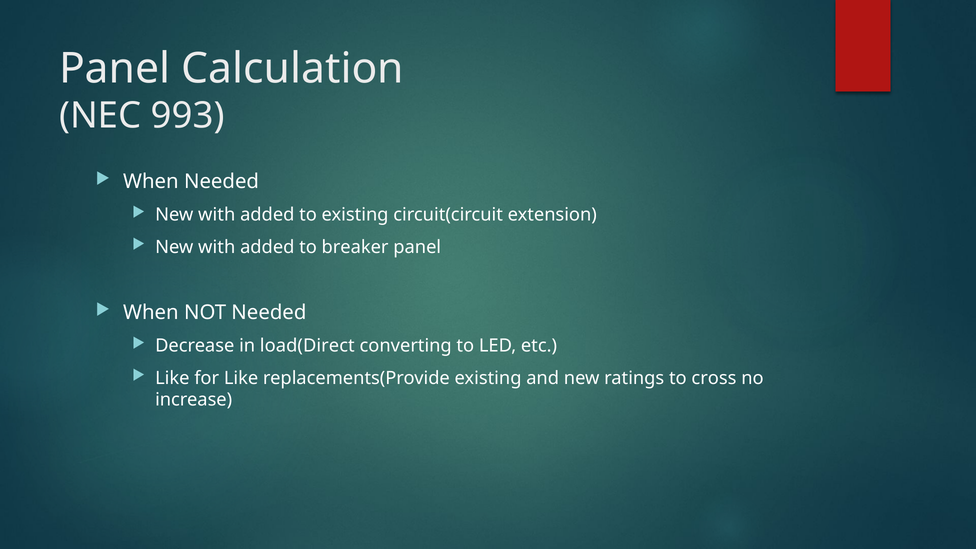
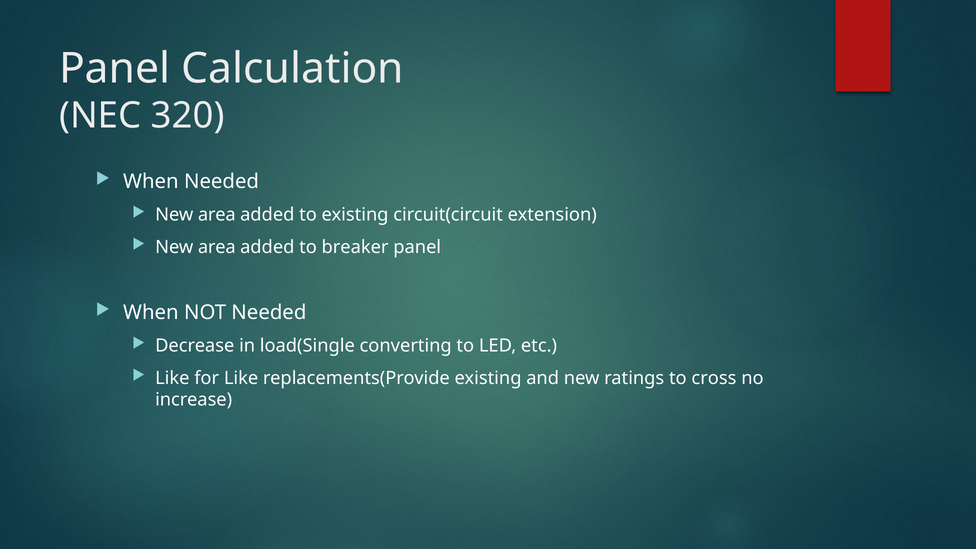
993: 993 -> 320
with at (217, 215): with -> area
with at (217, 247): with -> area
load(Direct: load(Direct -> load(Single
